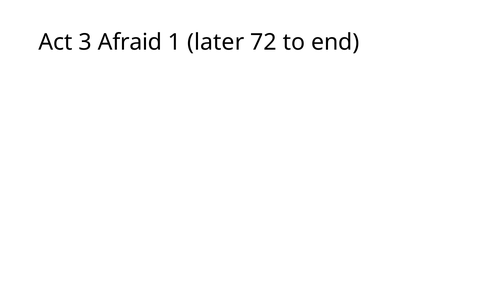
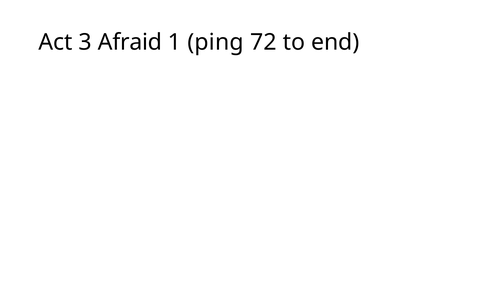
later: later -> ping
